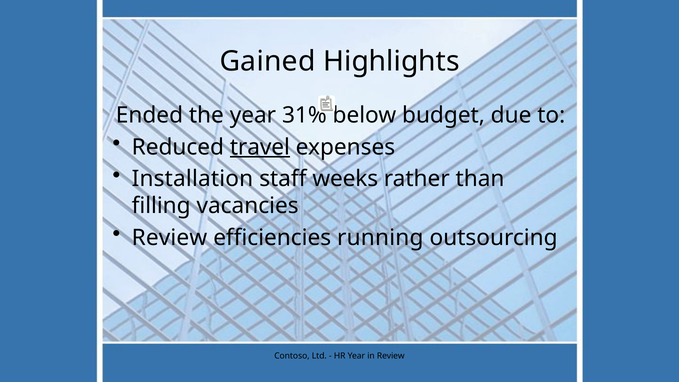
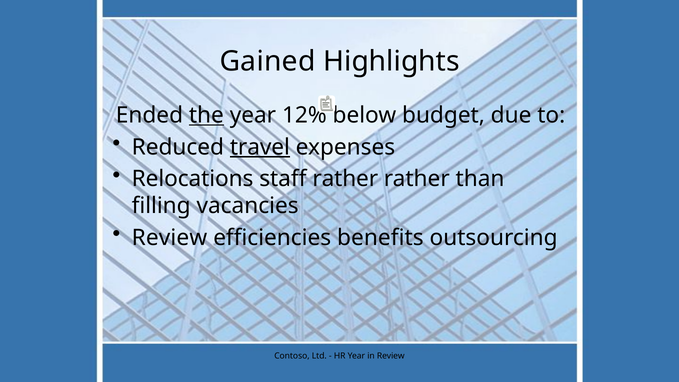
the underline: none -> present
31%: 31% -> 12%
Installation: Installation -> Relocations
staff weeks: weeks -> rather
running: running -> benefits
